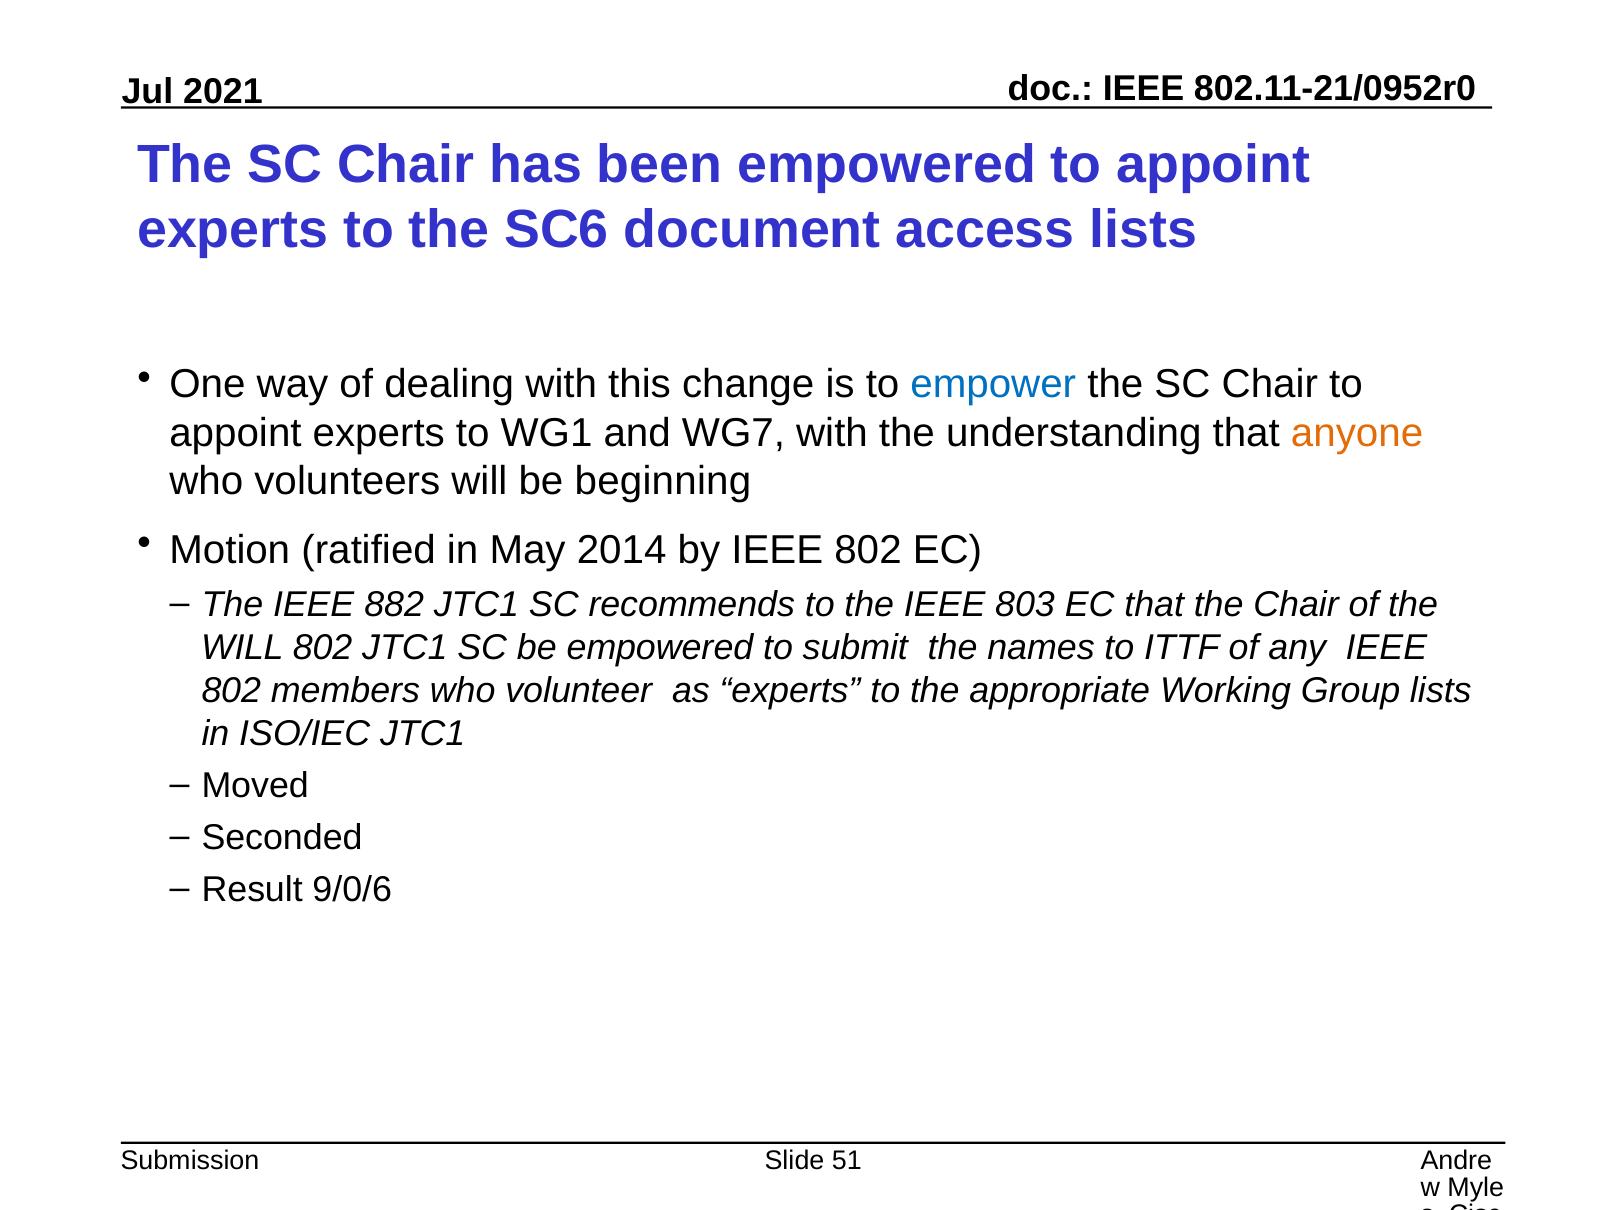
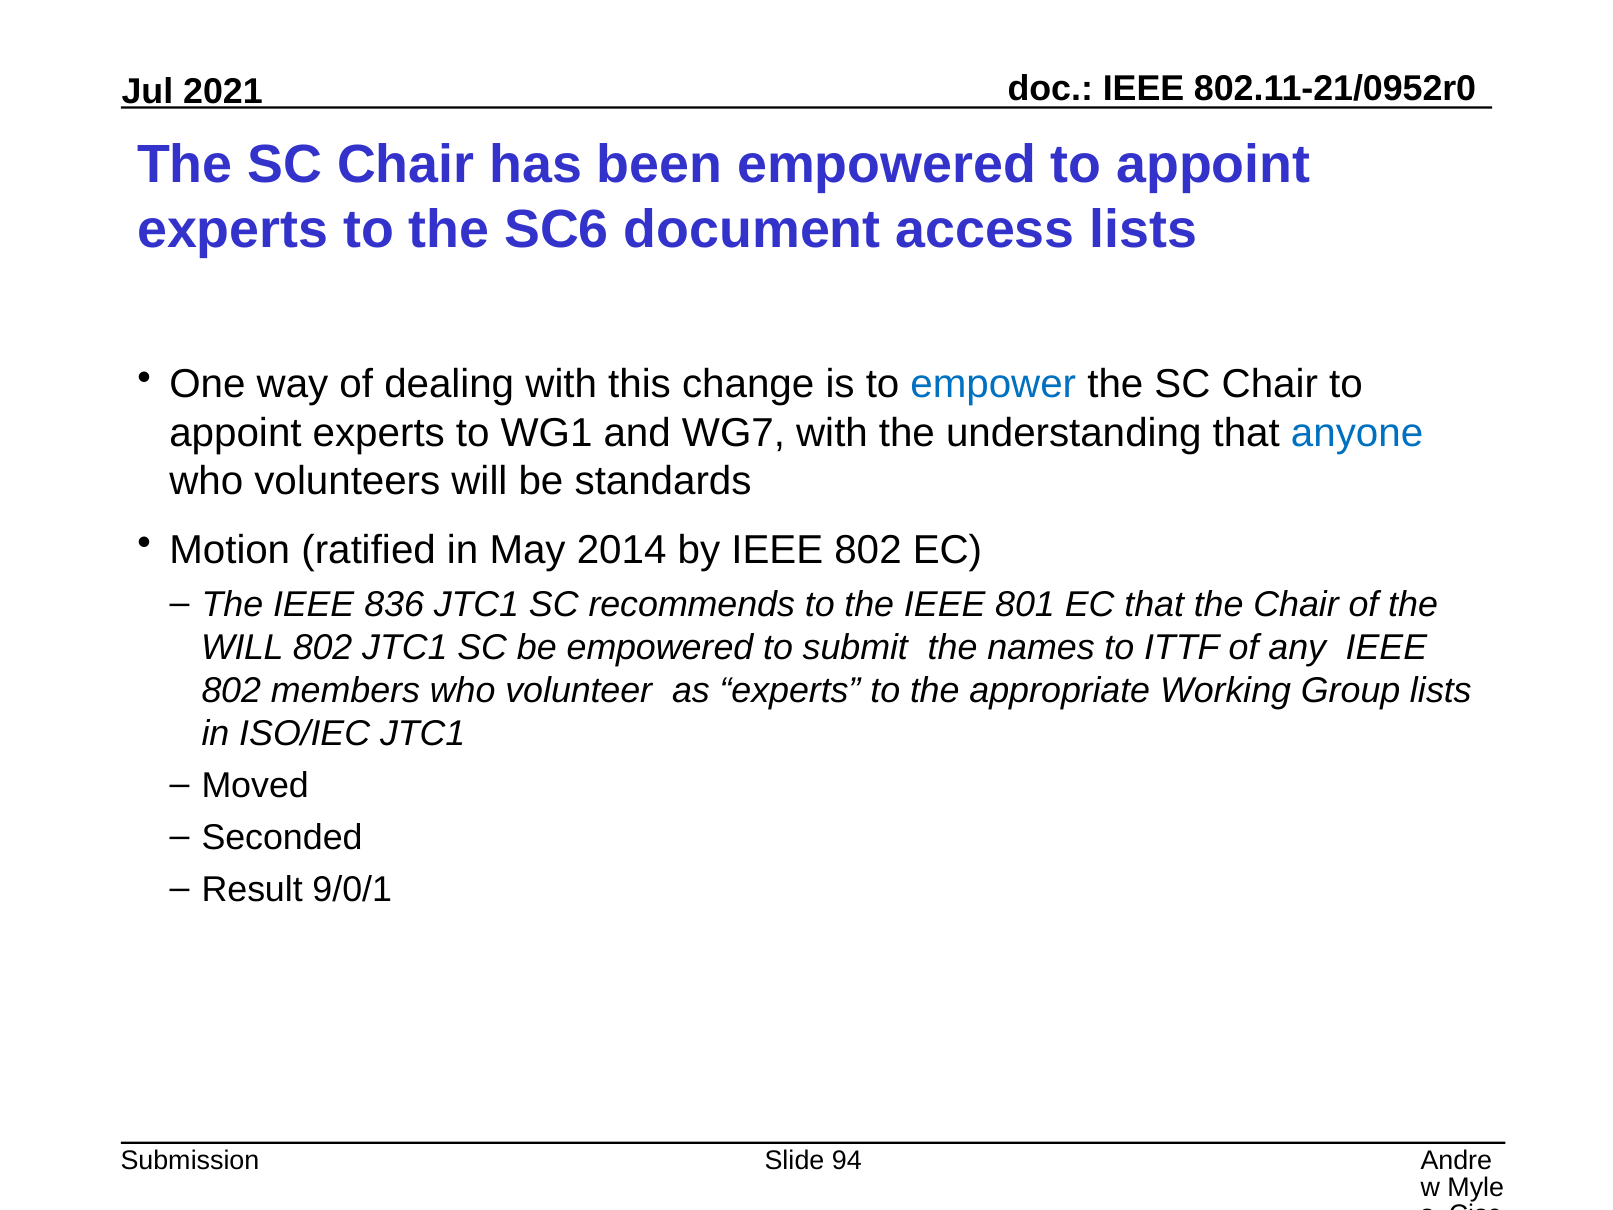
anyone colour: orange -> blue
beginning: beginning -> standards
882: 882 -> 836
803: 803 -> 801
9/0/6: 9/0/6 -> 9/0/1
51: 51 -> 94
